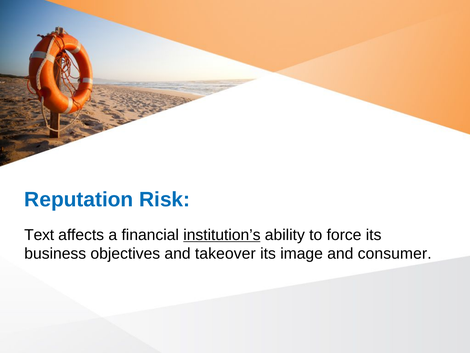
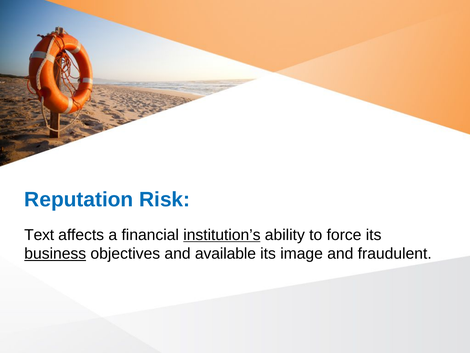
business underline: none -> present
takeover: takeover -> available
consumer: consumer -> fraudulent
